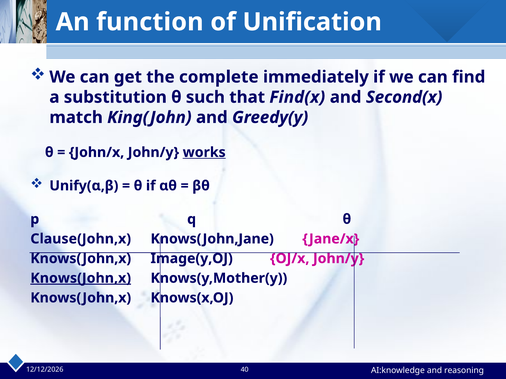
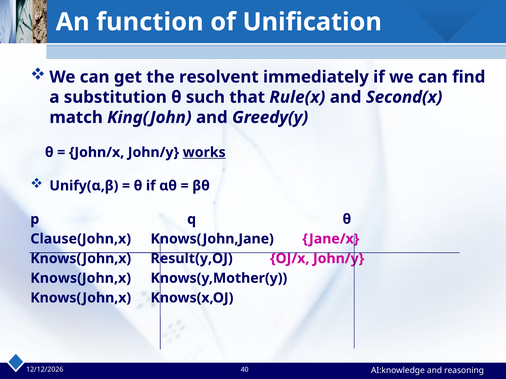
complete: complete -> resolvent
Find(x: Find(x -> Rule(x
Image(y,OJ: Image(y,OJ -> Result(y,OJ
Knows(John,x at (81, 278) underline: present -> none
